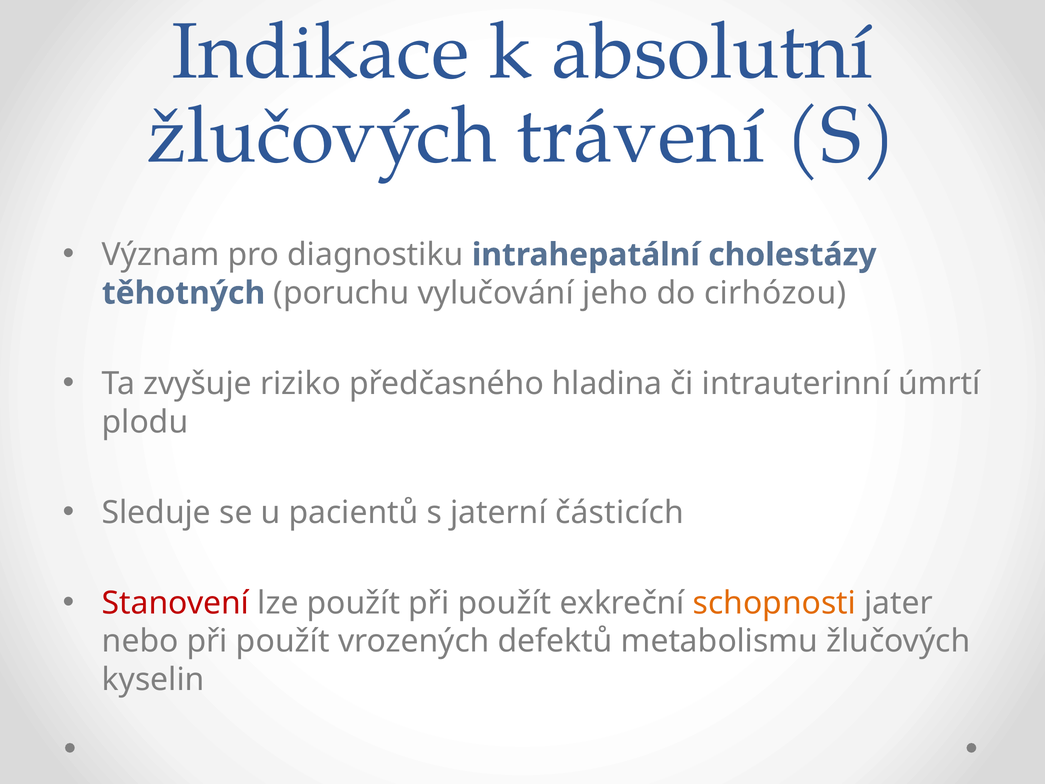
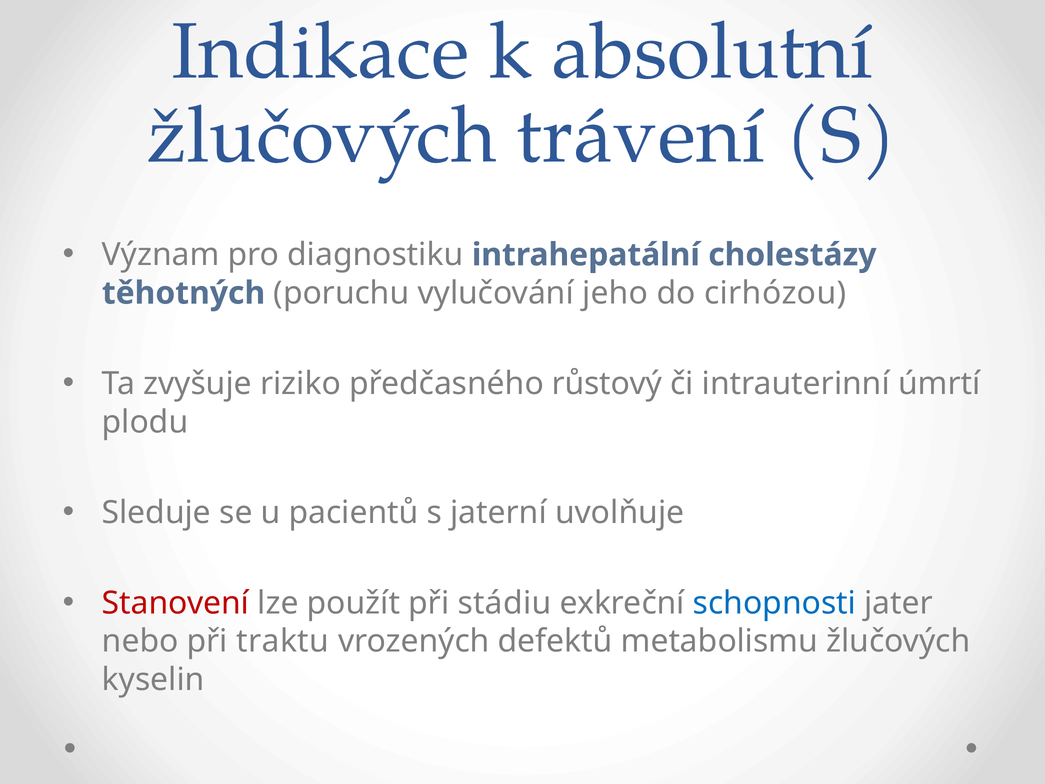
hladina: hladina -> růstový
částicích: částicích -> uvolňuje
použít při použít: použít -> stádiu
schopnosti colour: orange -> blue
nebo při použít: použít -> traktu
